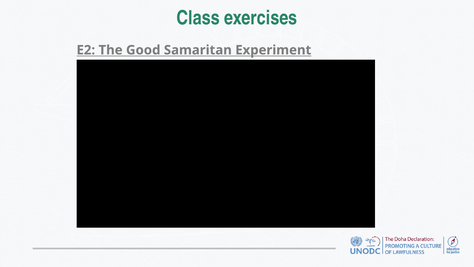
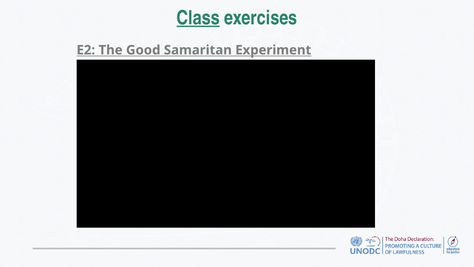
Class underline: none -> present
